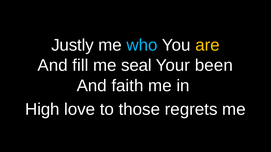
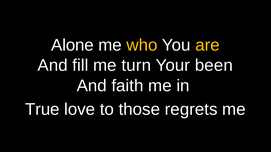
Justly: Justly -> Alone
who colour: light blue -> yellow
seal: seal -> turn
High: High -> True
